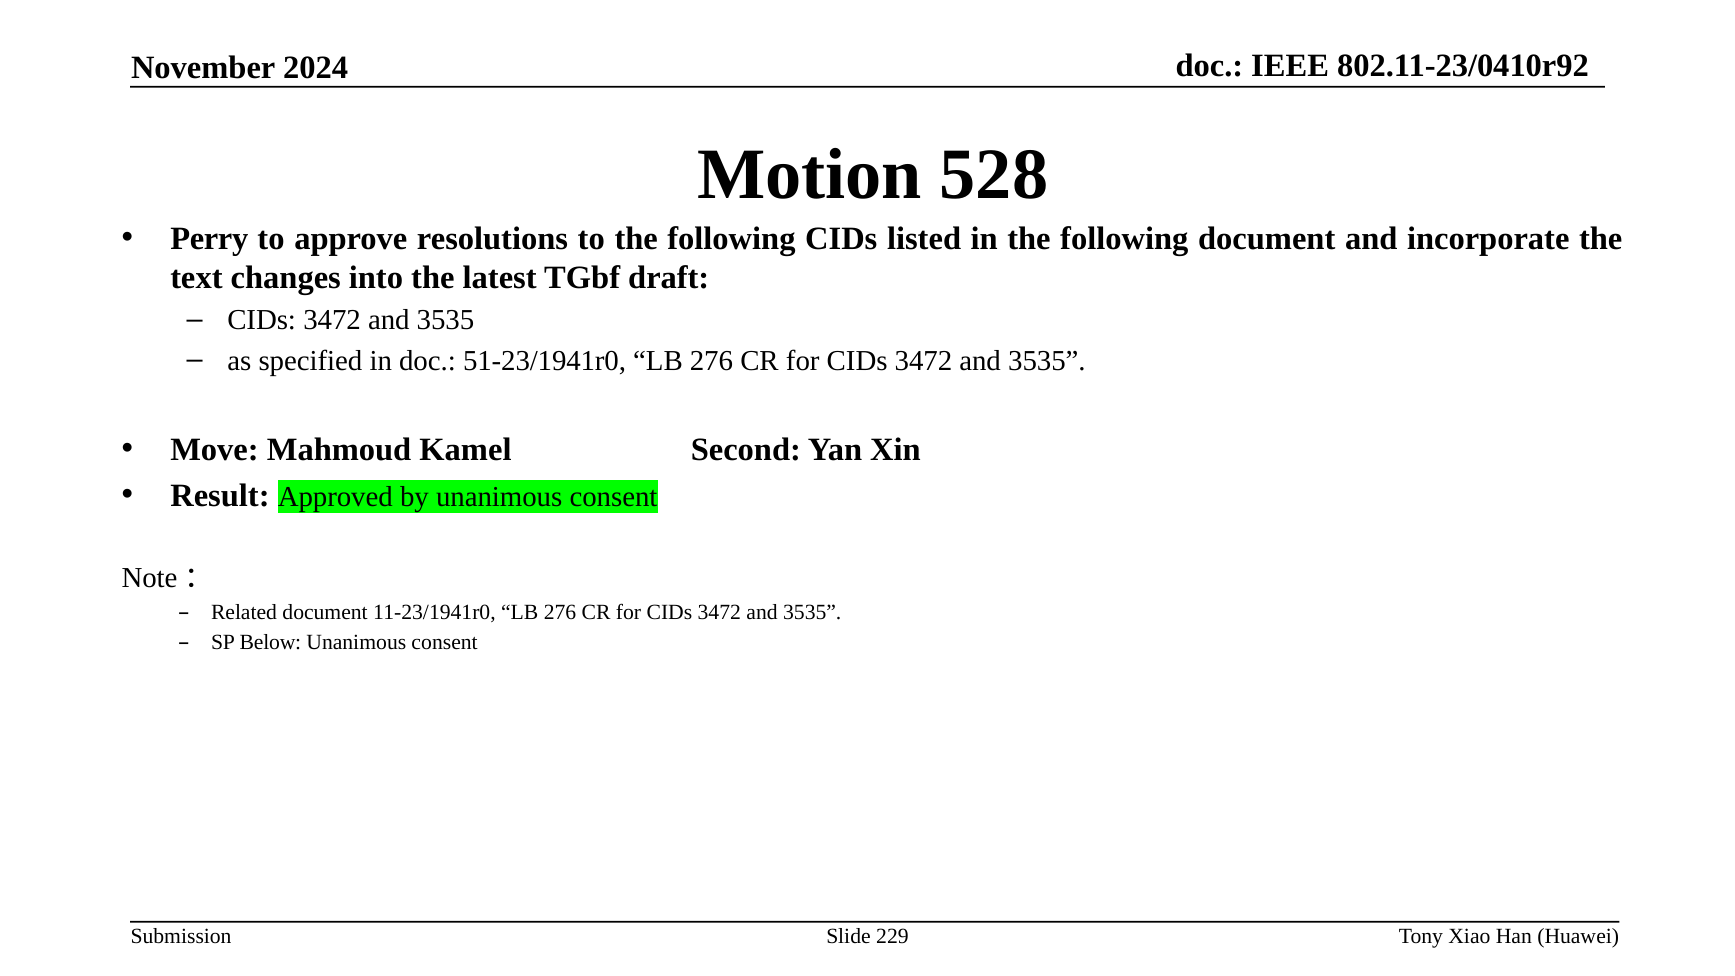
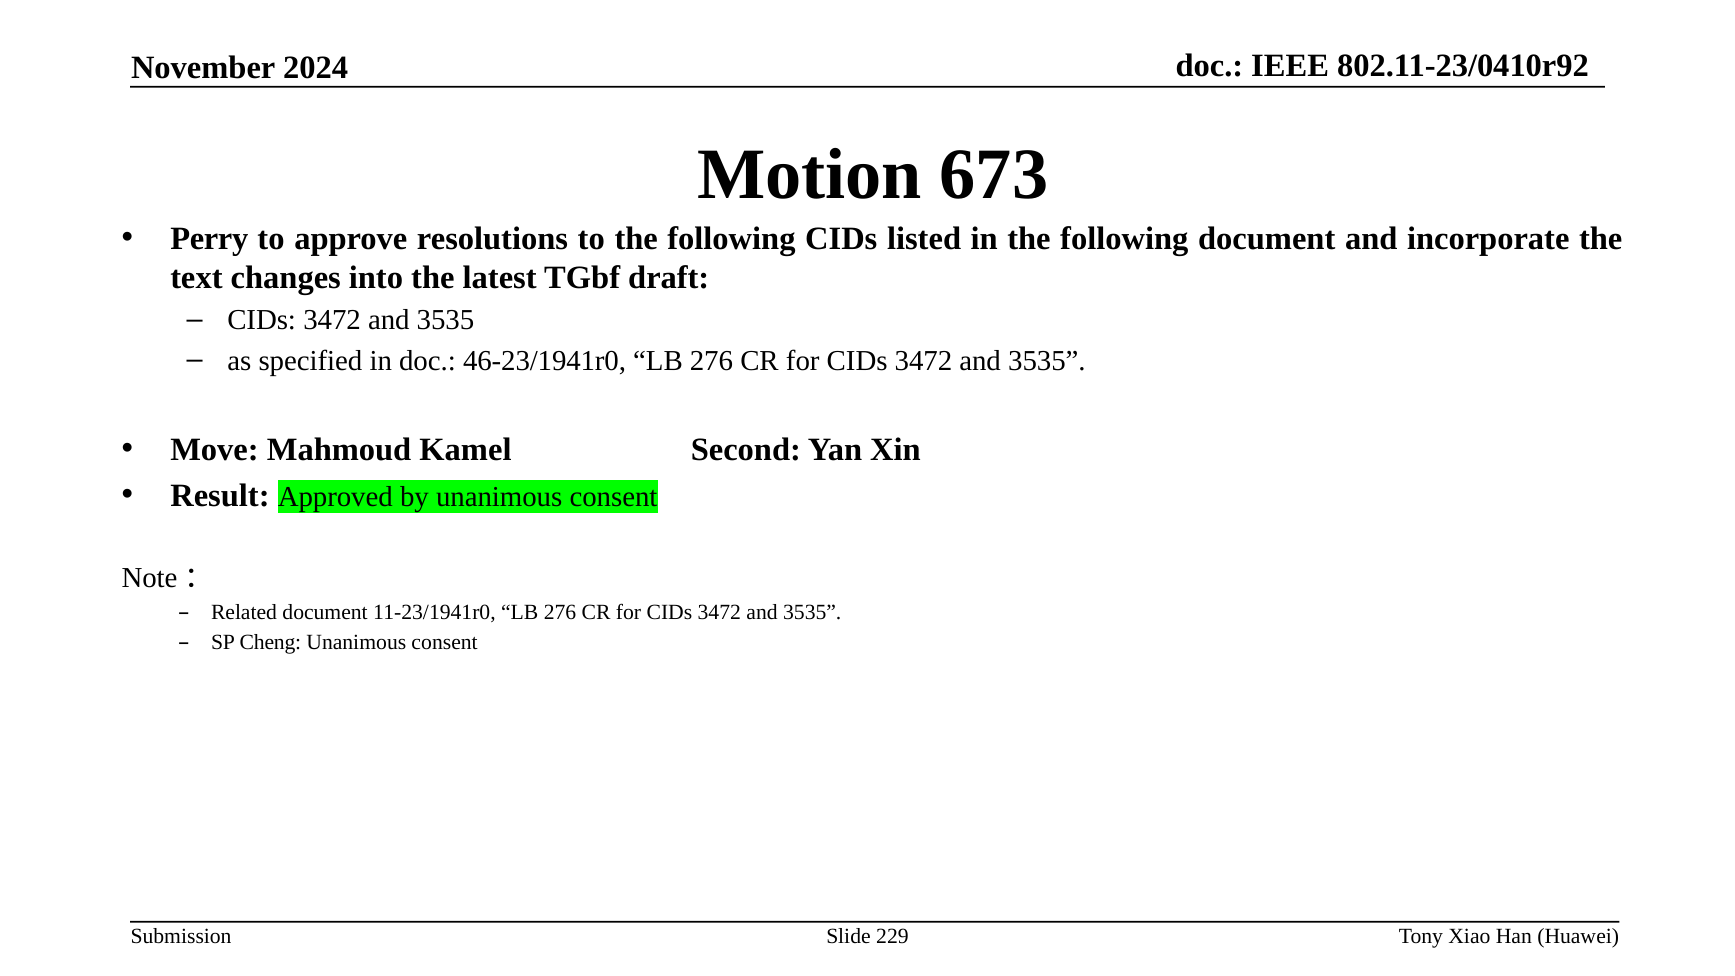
528: 528 -> 673
51-23/1941r0: 51-23/1941r0 -> 46-23/1941r0
Below: Below -> Cheng
